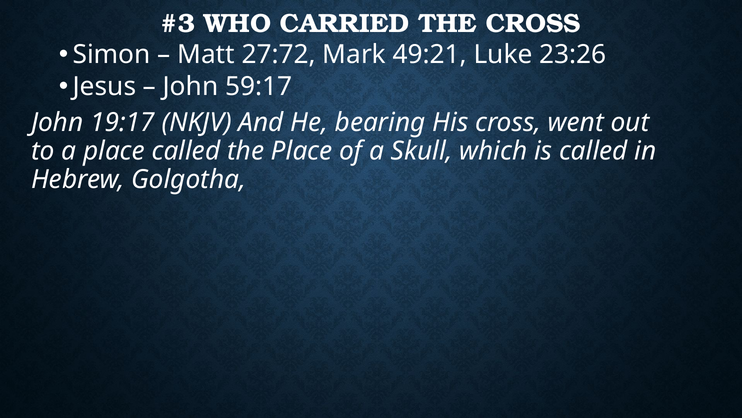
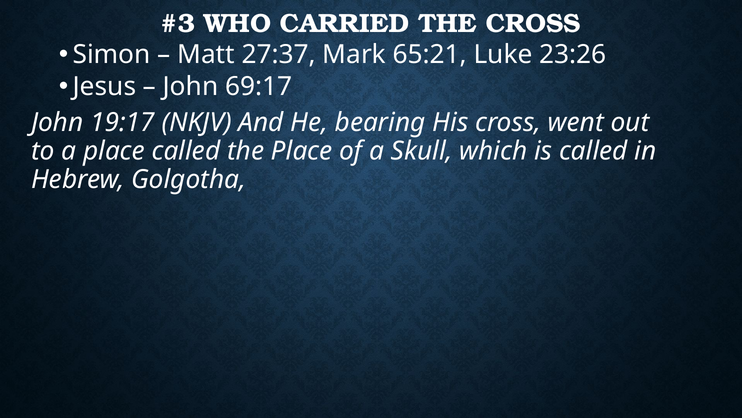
27:72: 27:72 -> 27:37
49:21: 49:21 -> 65:21
59:17: 59:17 -> 69:17
